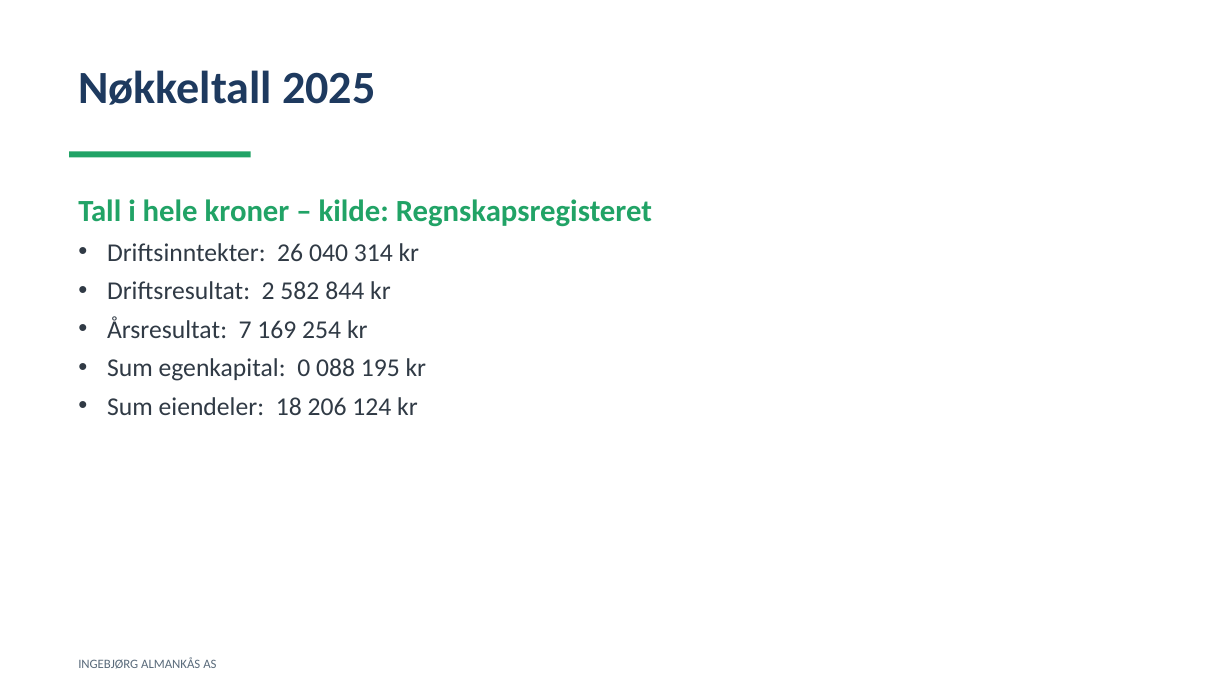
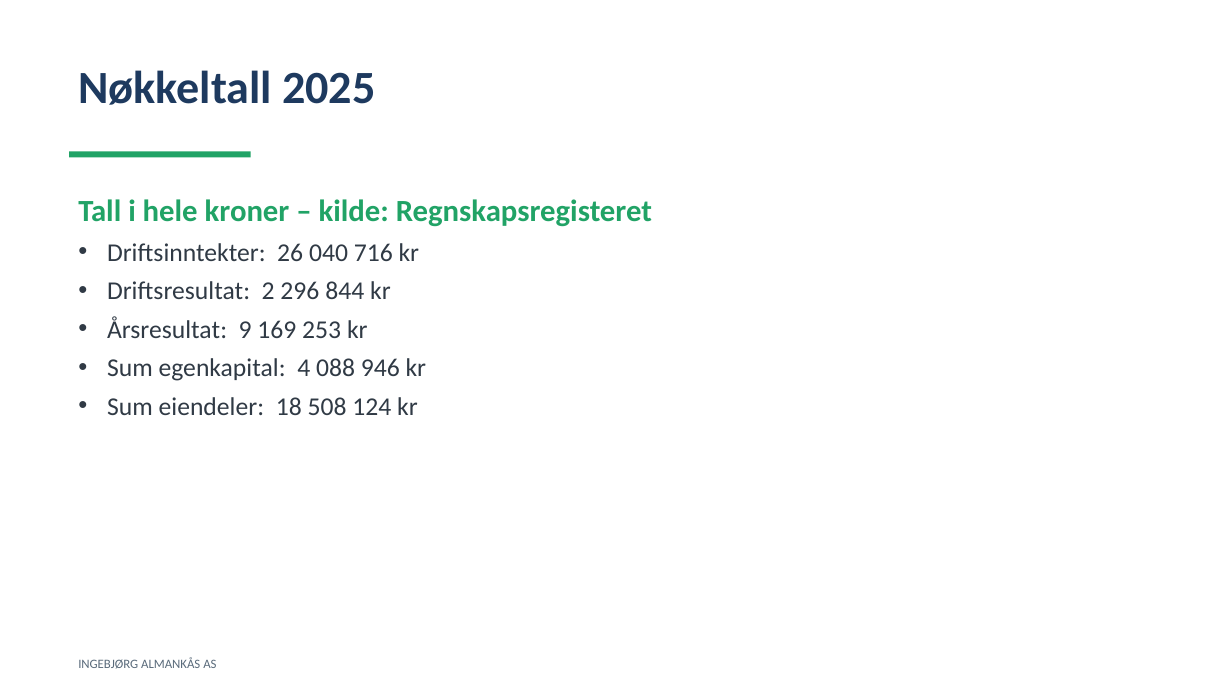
314: 314 -> 716
582: 582 -> 296
7: 7 -> 9
254: 254 -> 253
0: 0 -> 4
195: 195 -> 946
206: 206 -> 508
